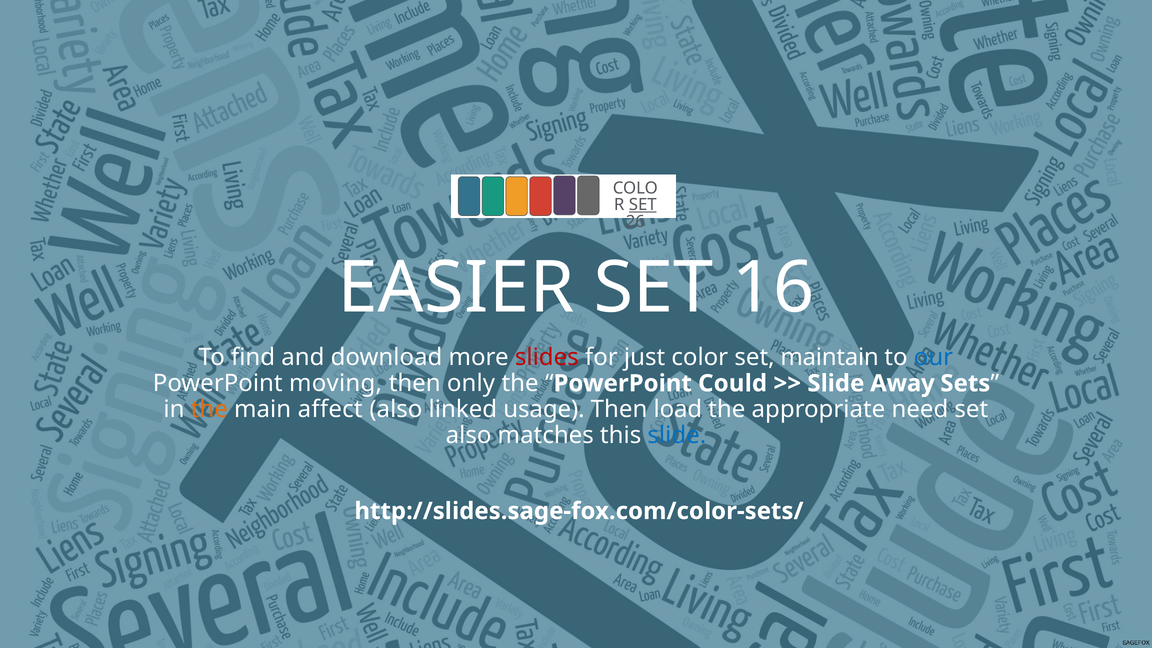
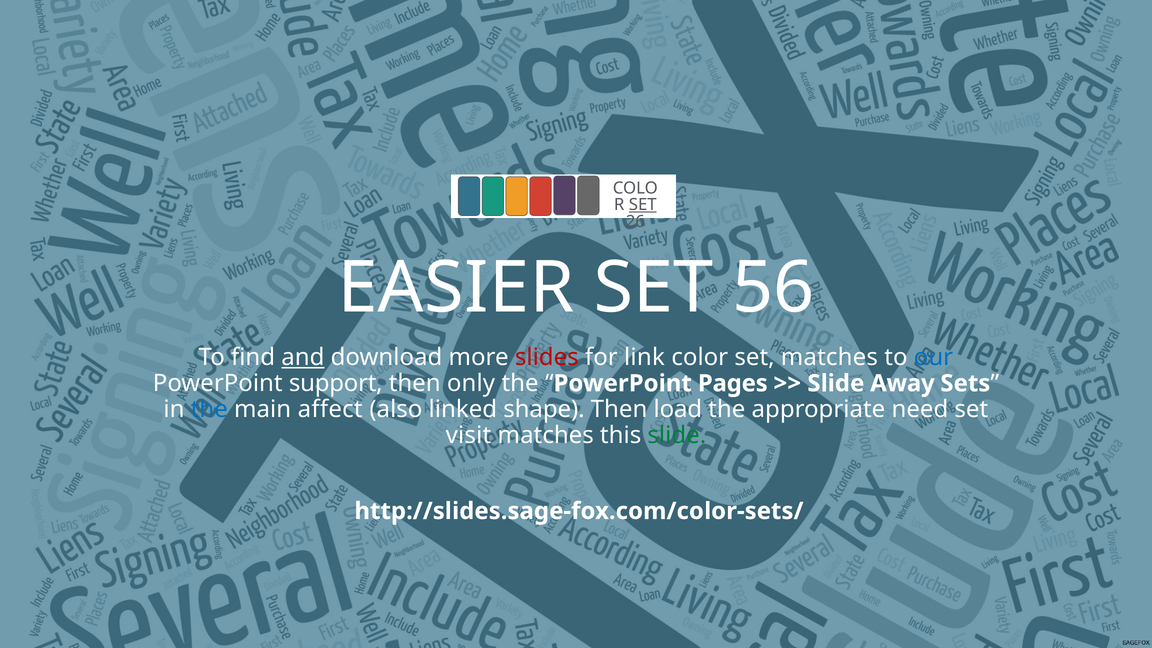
16: 16 -> 56
and underline: none -> present
just: just -> link
set maintain: maintain -> matches
moving: moving -> support
Could: Could -> Pages
the at (209, 409) colour: orange -> blue
usage: usage -> shape
also at (469, 435): also -> visit
slide at (677, 435) colour: blue -> green
